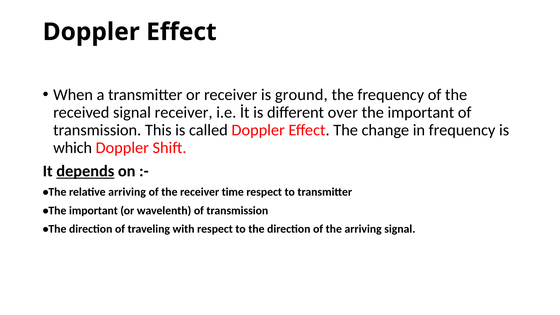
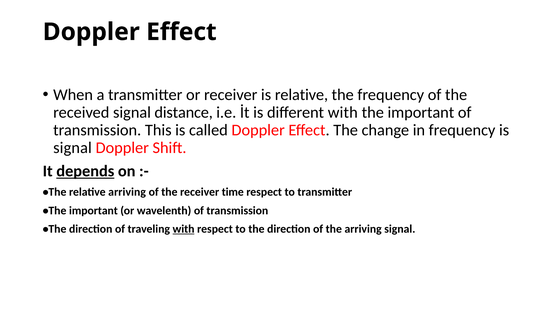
is ground: ground -> relative
signal receiver: receiver -> distance
different over: over -> with
which at (73, 148): which -> signal
with at (184, 229) underline: none -> present
